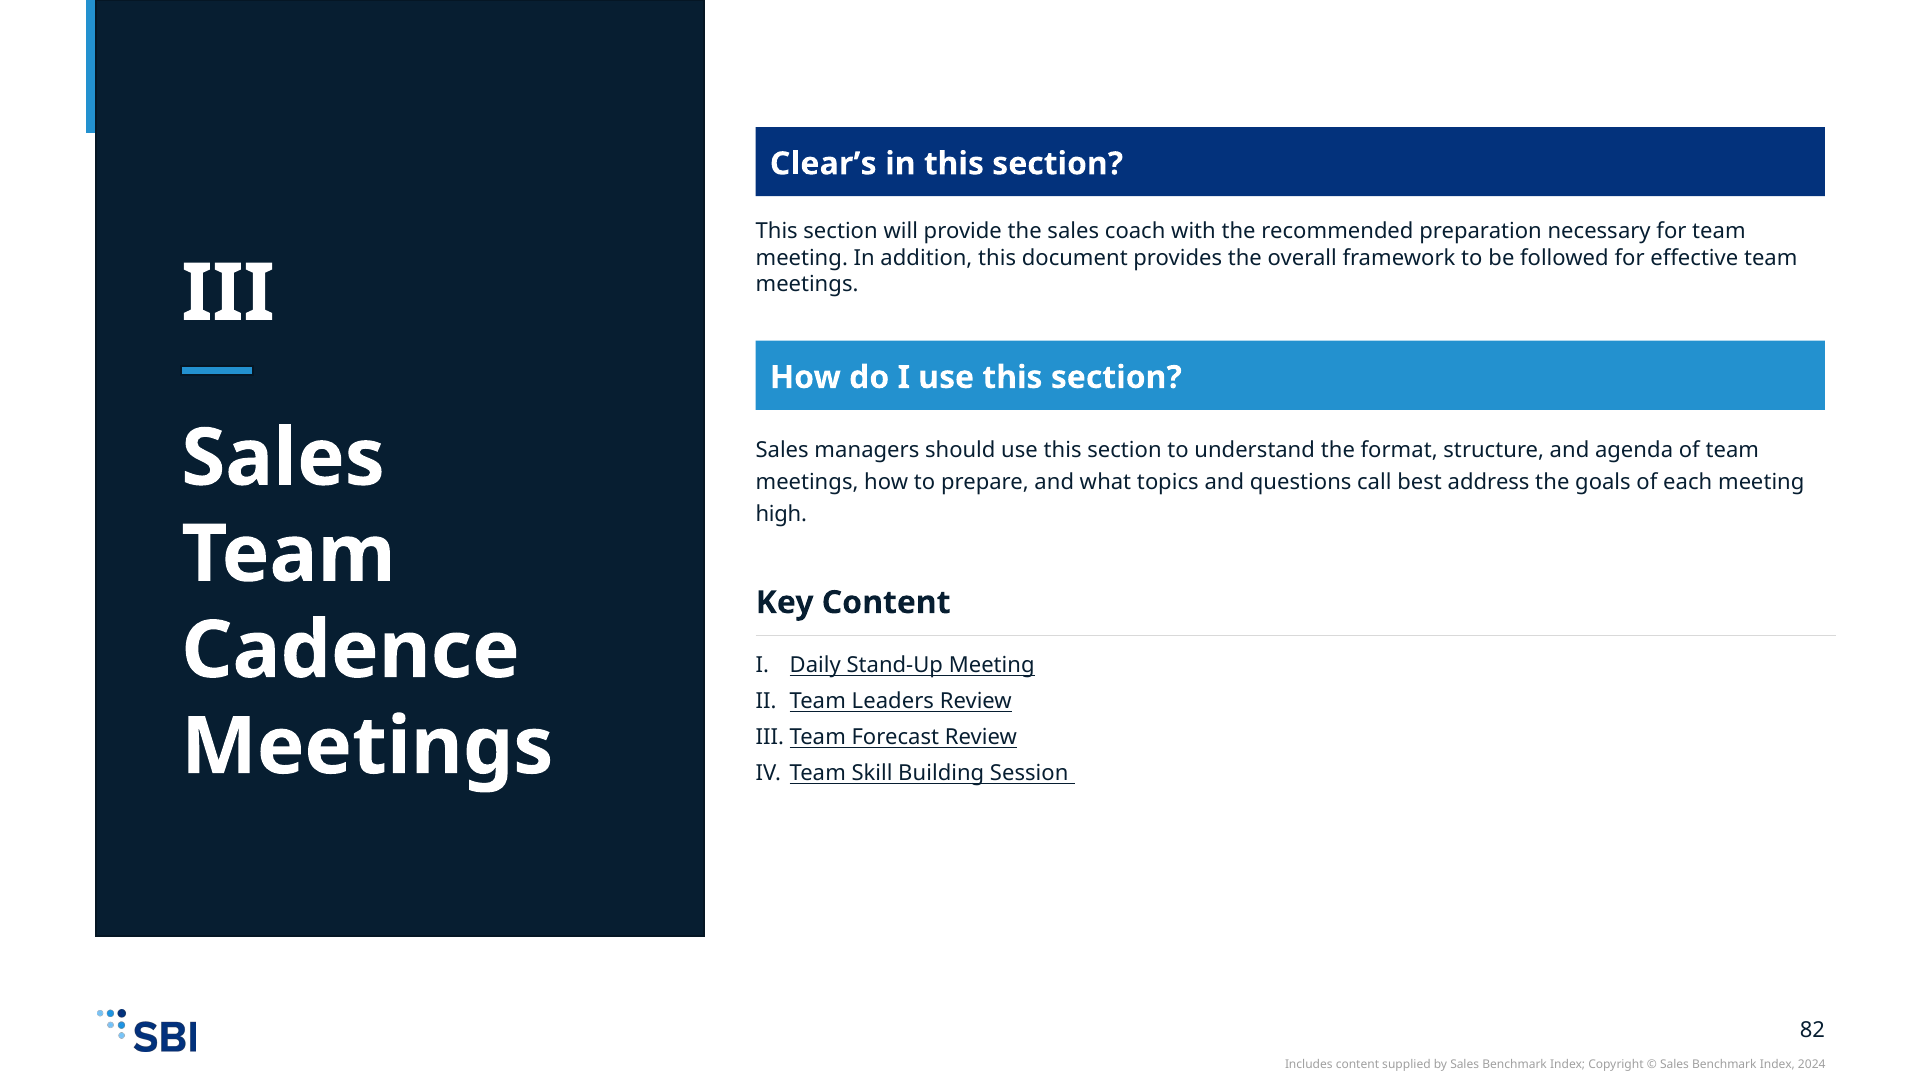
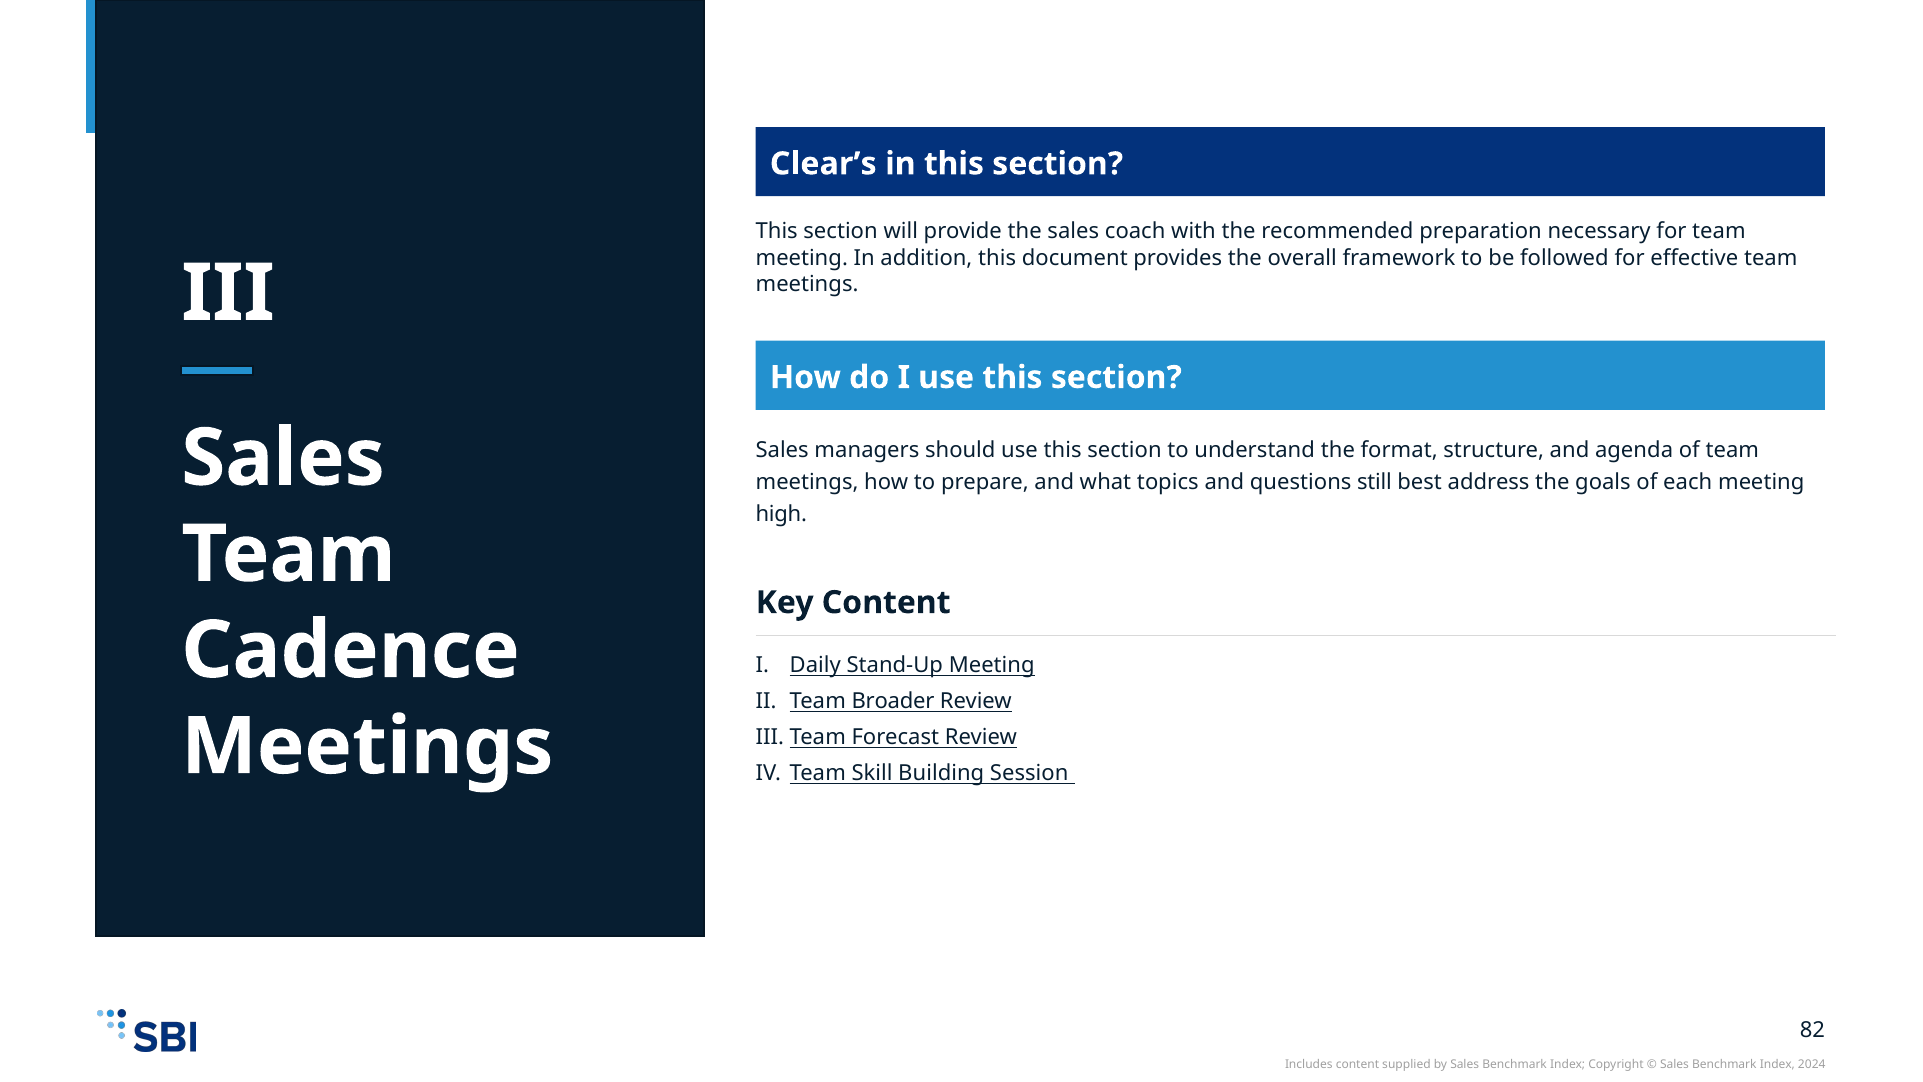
call: call -> still
Leaders: Leaders -> Broader
